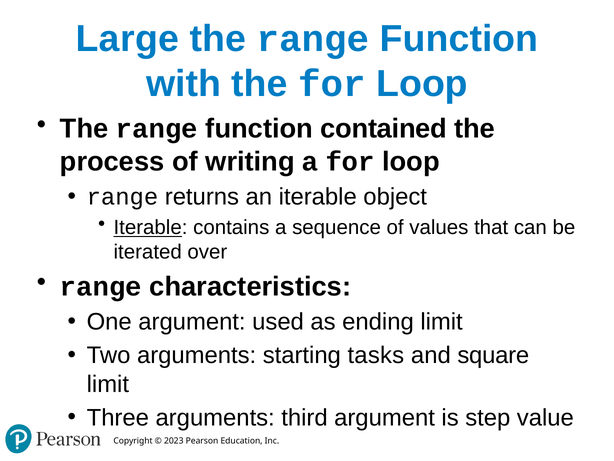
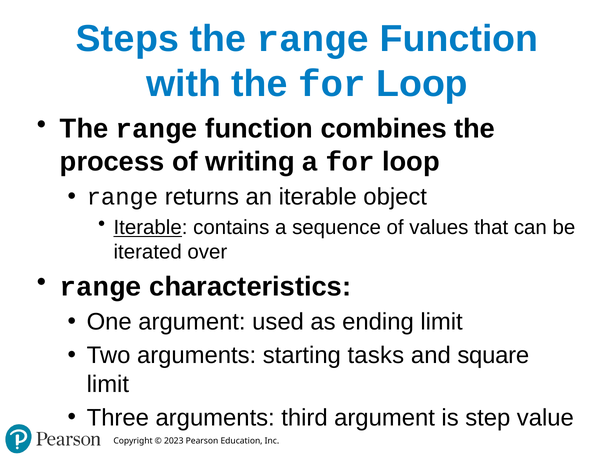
Large: Large -> Steps
contained: contained -> combines
